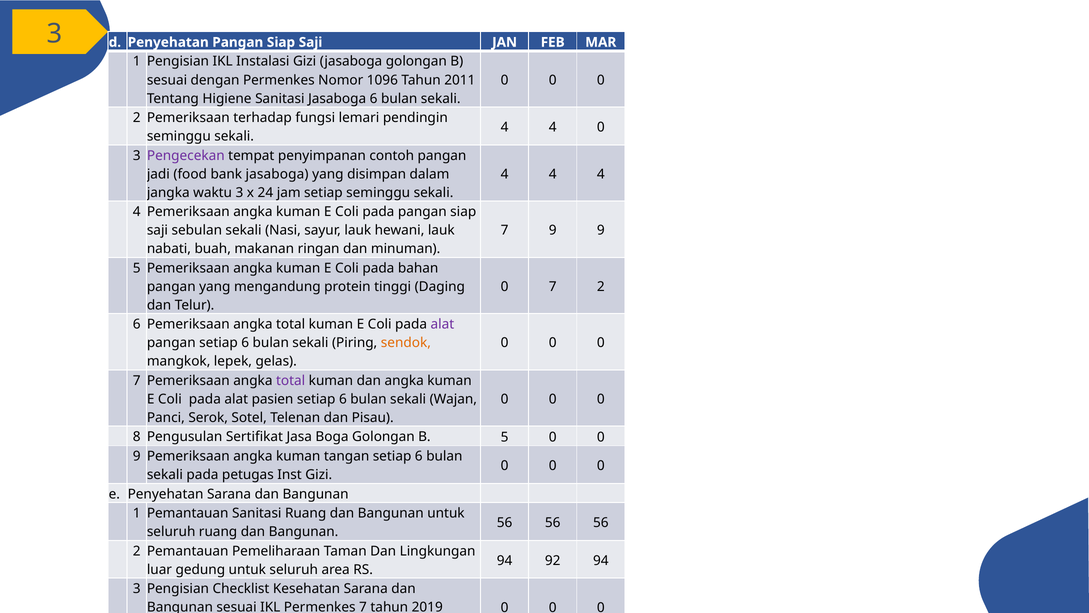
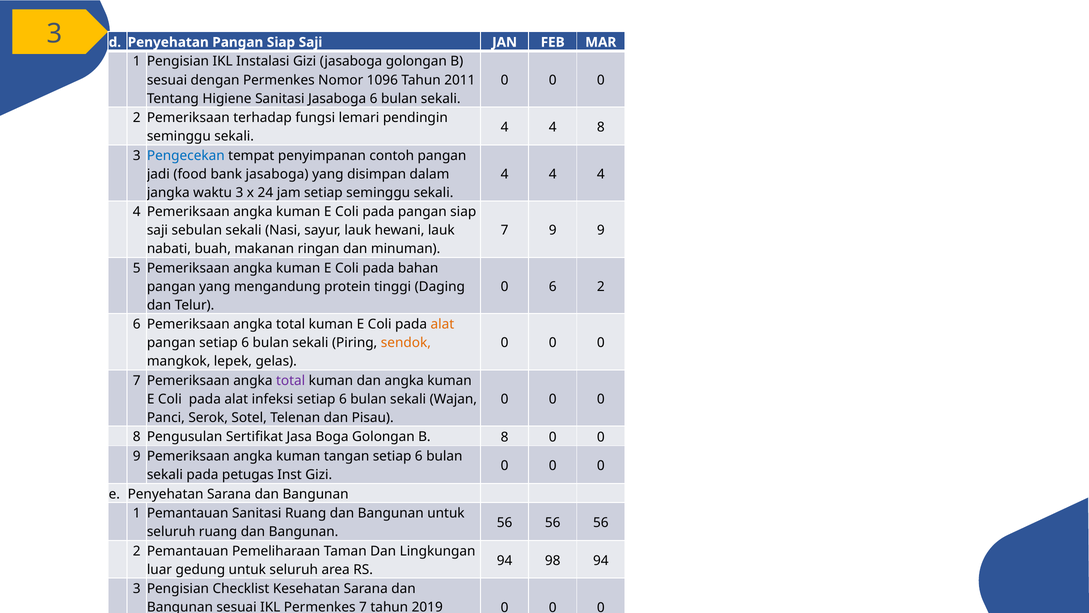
4 0: 0 -> 8
Pengecekan colour: purple -> blue
7 at (553, 287): 7 -> 6
alat at (442, 324) colour: purple -> orange
pasien: pasien -> infeksi
B 5: 5 -> 8
92: 92 -> 98
